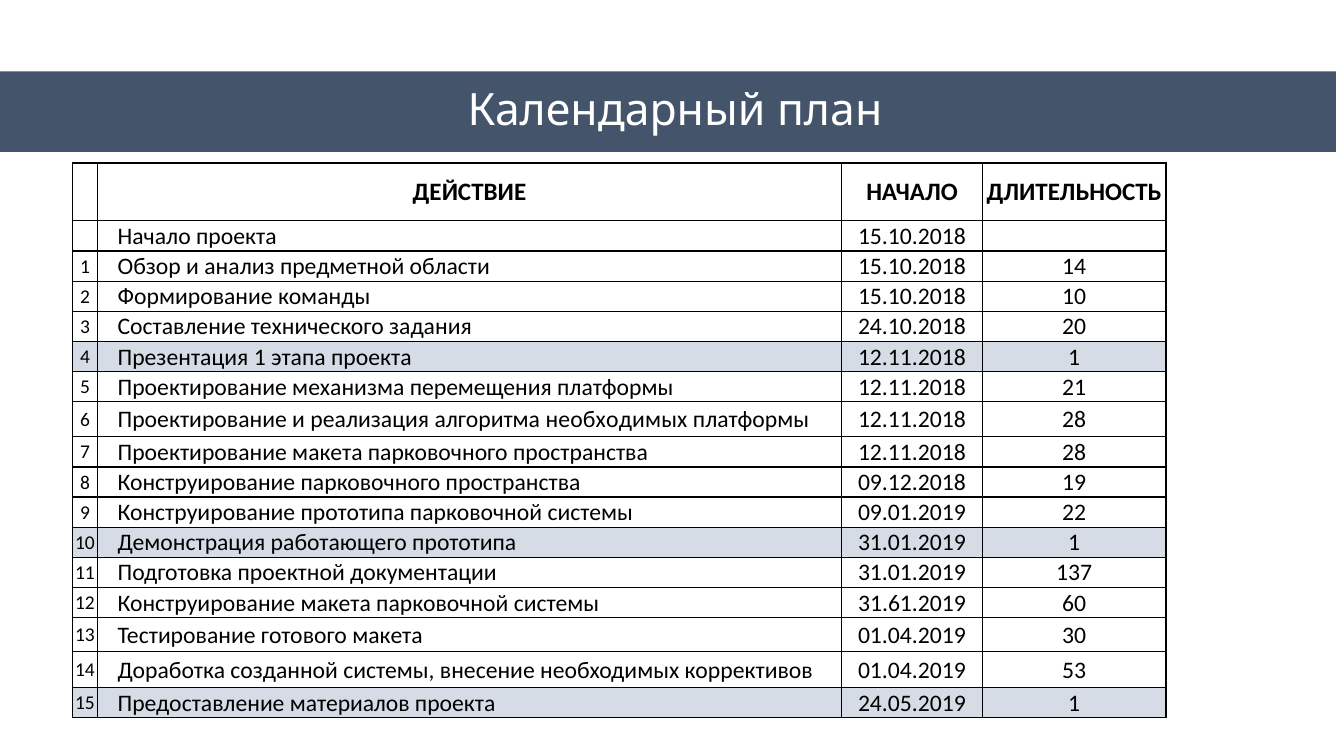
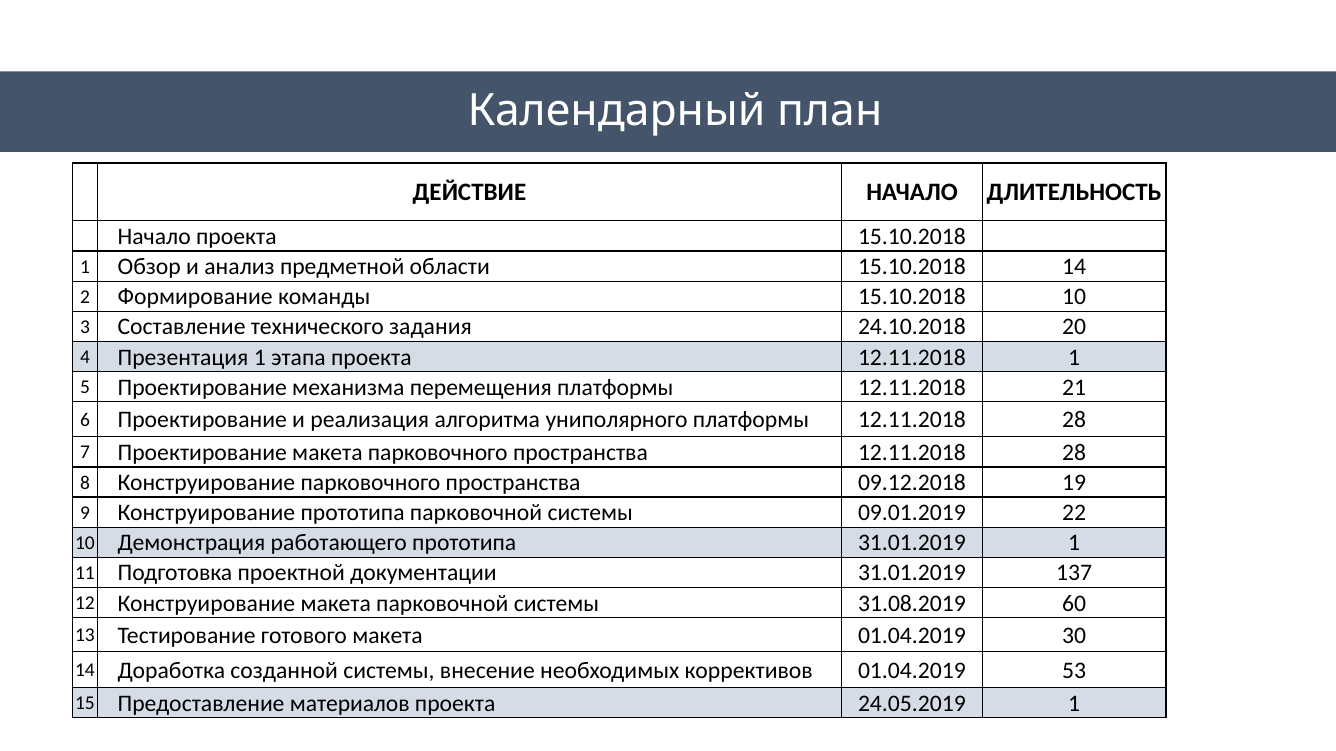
алгоритма необходимых: необходимых -> униполярного
31.61.2019: 31.61.2019 -> 31.08.2019
